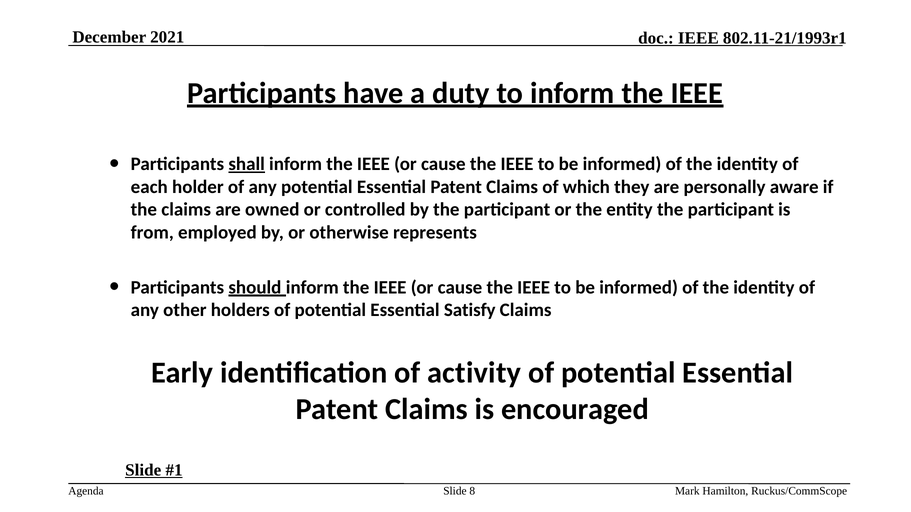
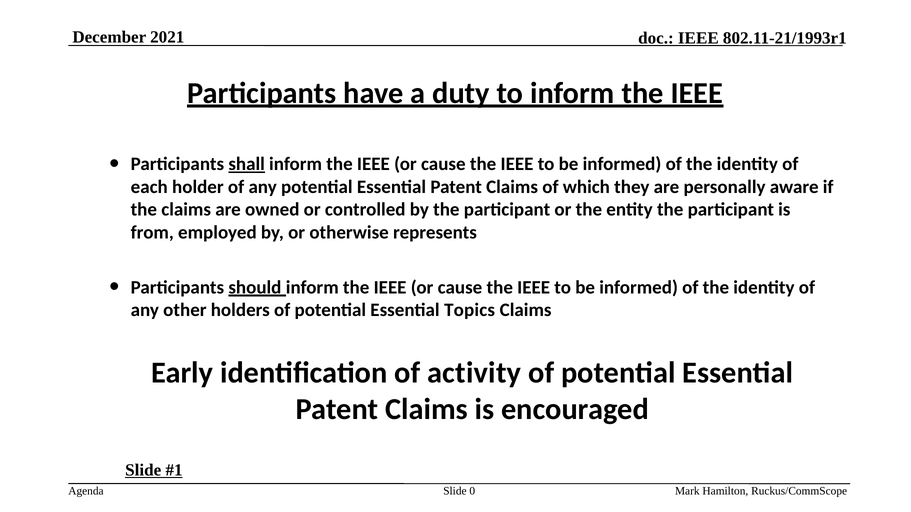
Satisfy: Satisfy -> Topics
8: 8 -> 0
